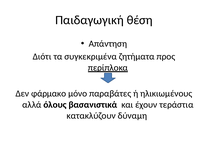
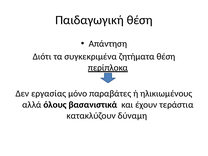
ζητήματα προς: προς -> θέση
φάρμακο: φάρμακο -> εργασίας
